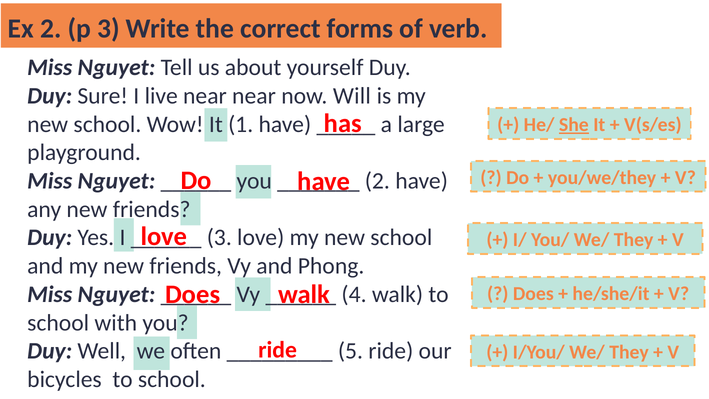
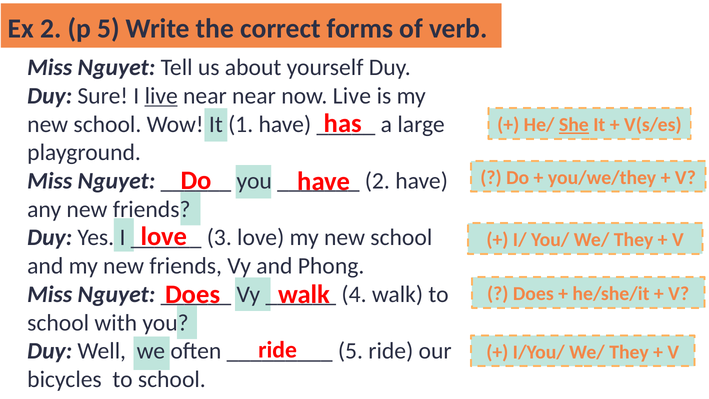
p 3: 3 -> 5
live at (161, 96) underline: none -> present
now Will: Will -> Live
